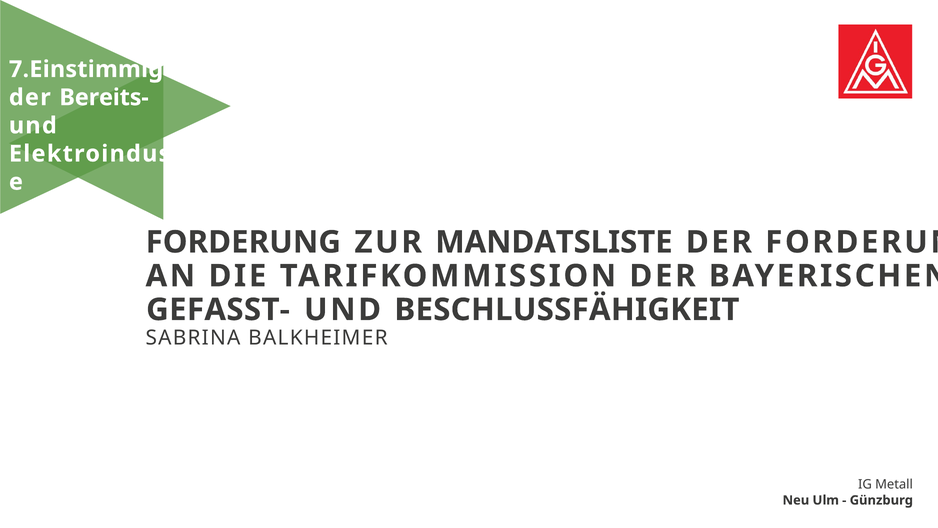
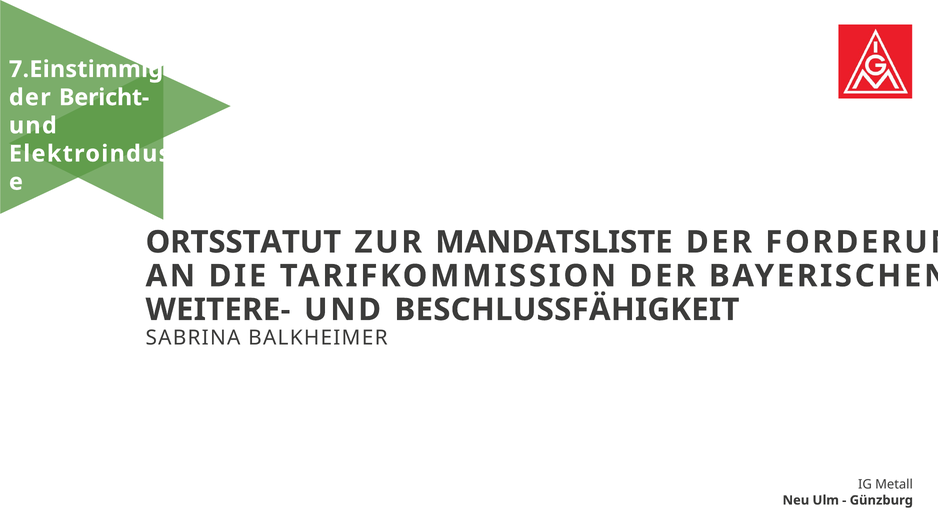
Bereits-: Bereits- -> Bericht-
FORDERUNG at (243, 242): FORDERUNG -> ORTSSTATUT
GEFASST-: GEFASST- -> WEITERE-
